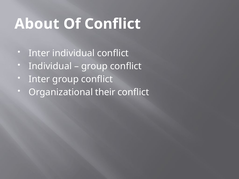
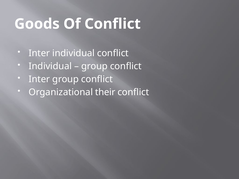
About: About -> Goods
